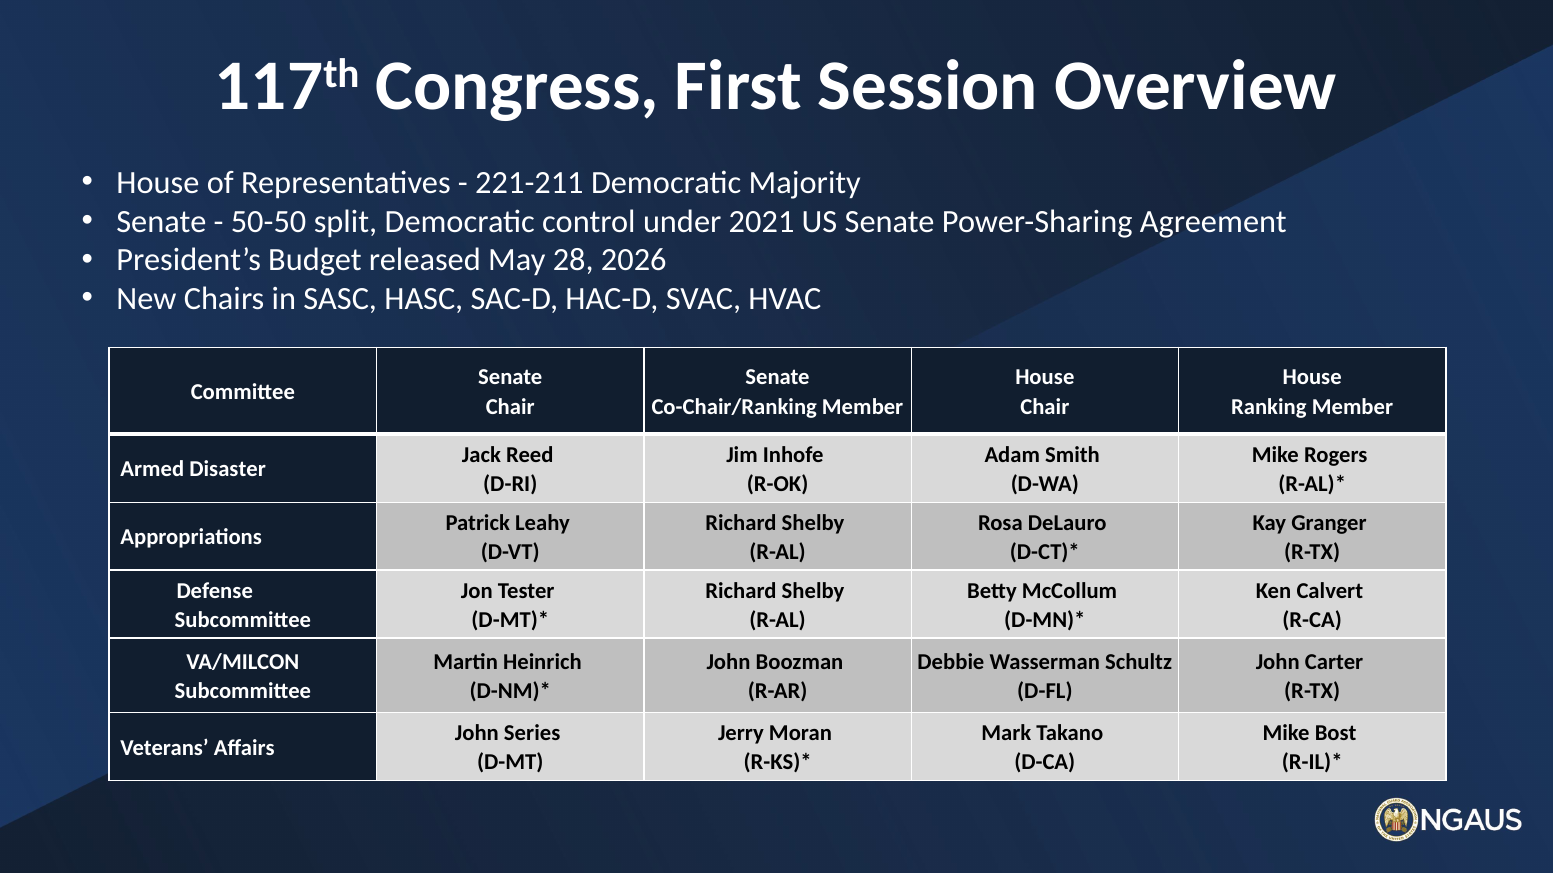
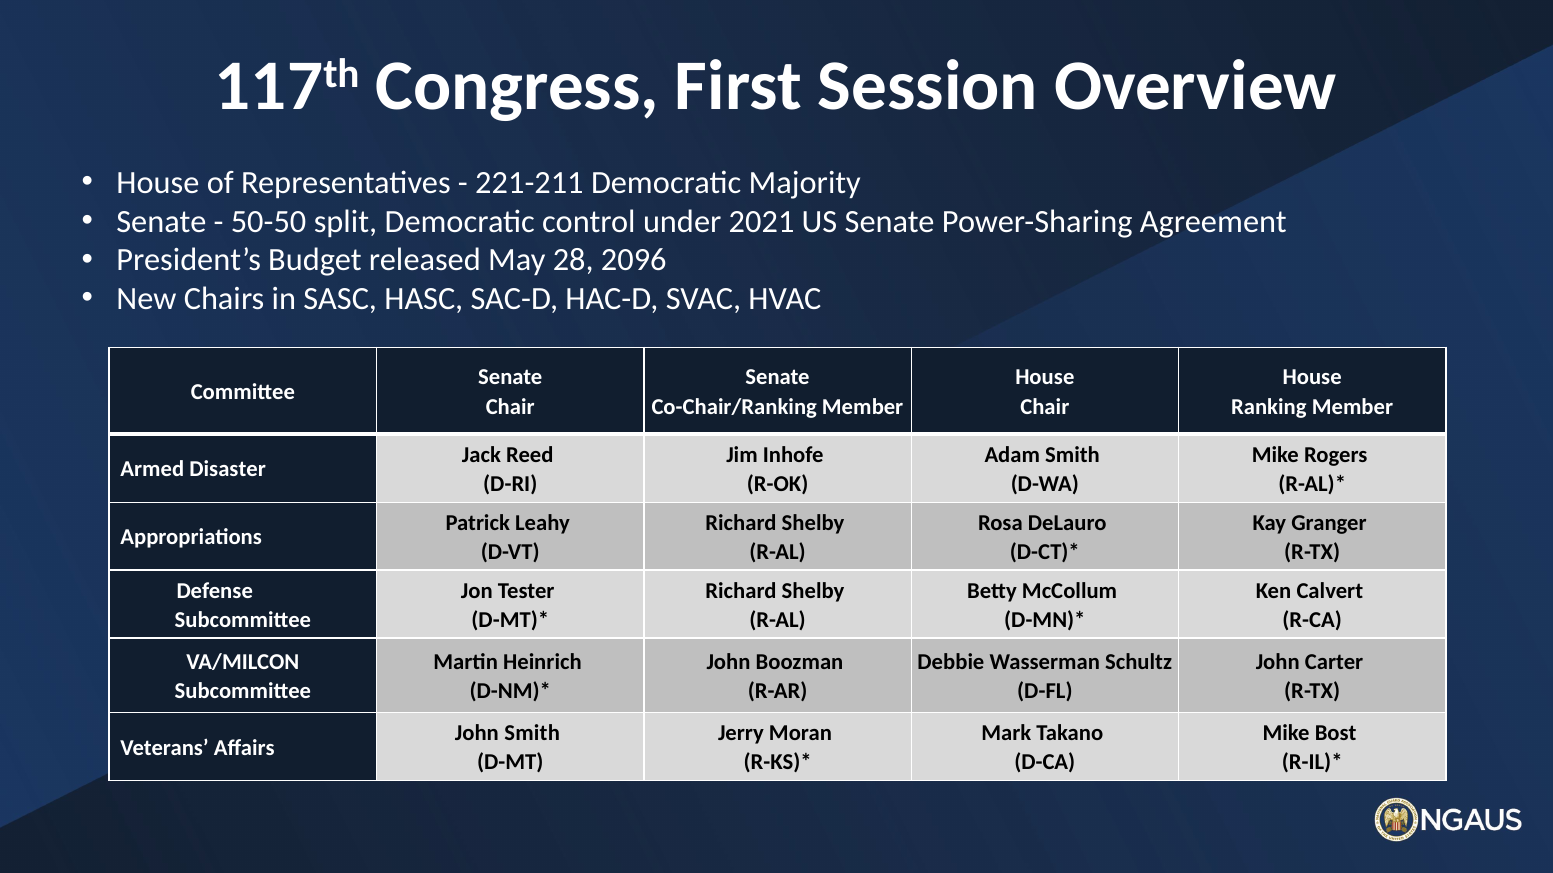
2026: 2026 -> 2096
John Series: Series -> Smith
